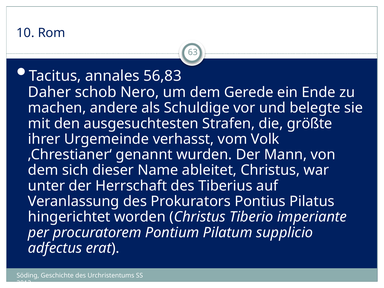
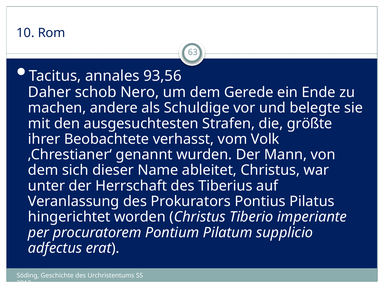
56,83: 56,83 -> 93,56
Urgemeinde: Urgemeinde -> Beobachtete
